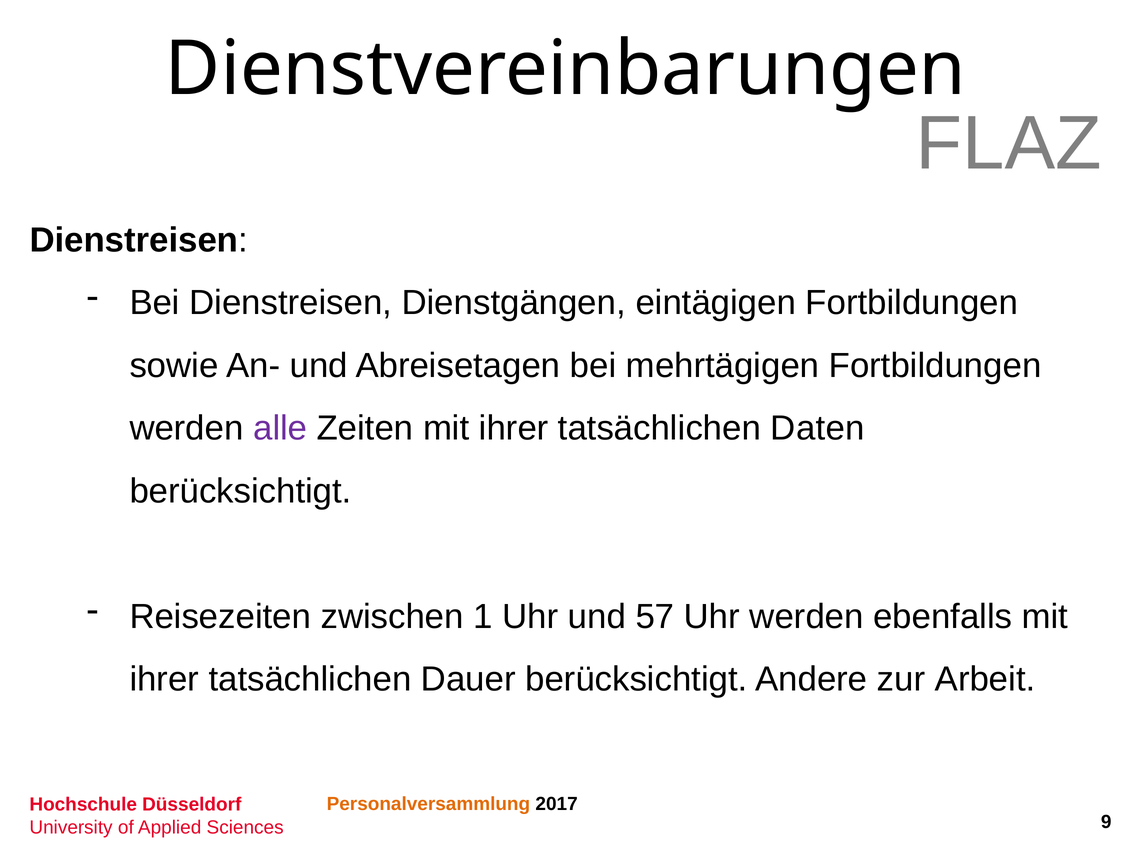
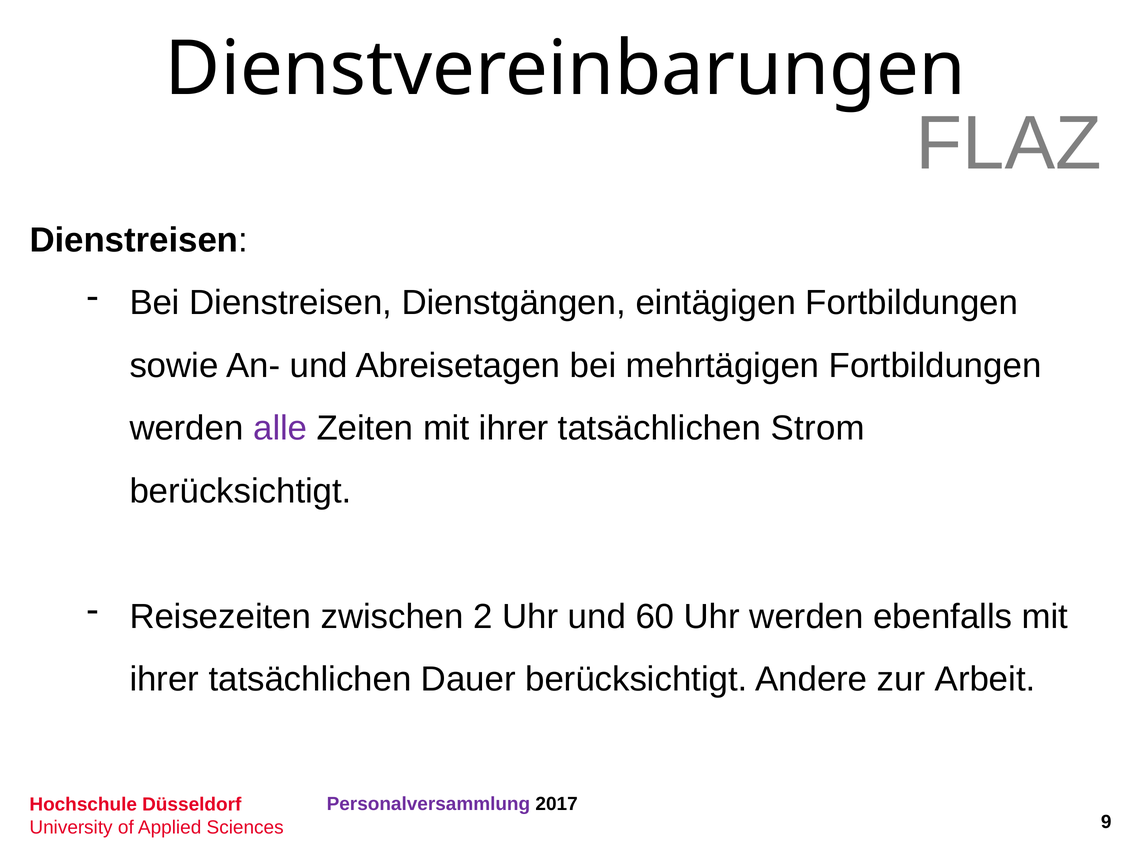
Daten: Daten -> Strom
1: 1 -> 2
57: 57 -> 60
Personalversammlung colour: orange -> purple
